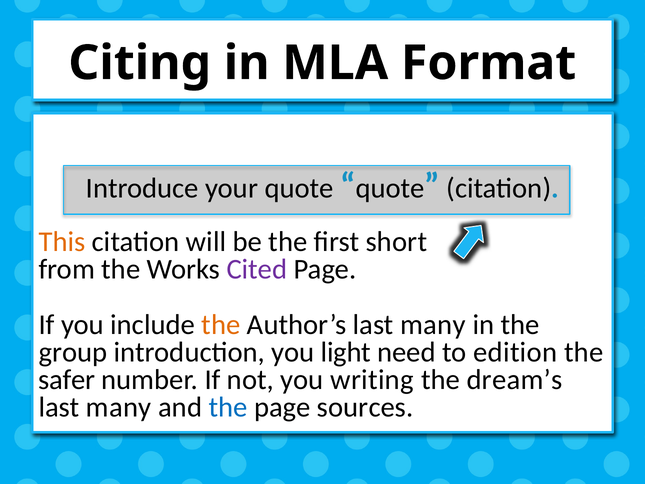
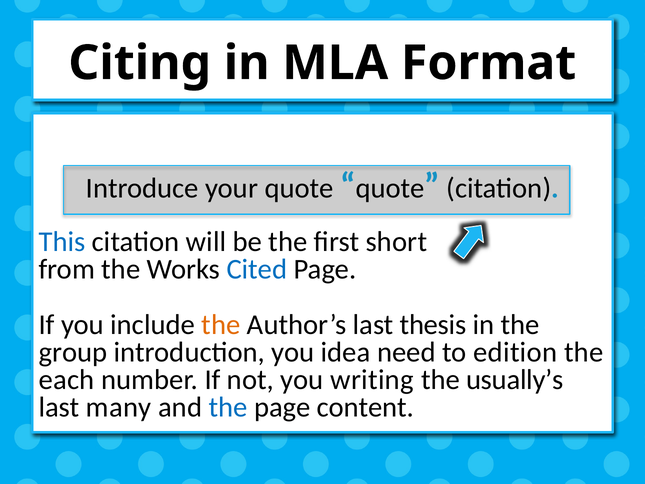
This colour: orange -> blue
Cited colour: purple -> blue
Author’s last many: many -> thesis
light: light -> idea
safer: safer -> each
dream’s: dream’s -> usually’s
sources: sources -> content
